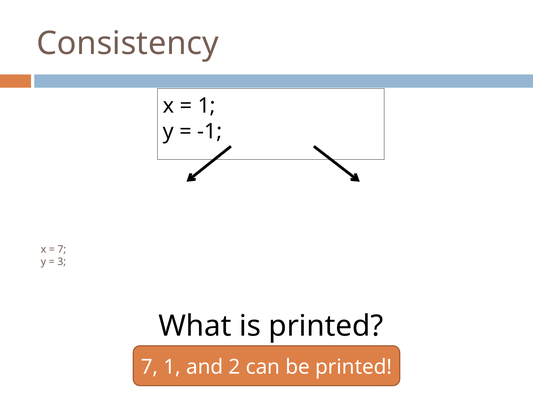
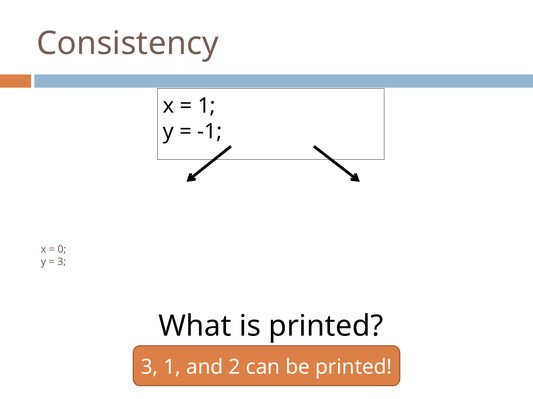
7 at (62, 250): 7 -> 0
7 at (149, 368): 7 -> 3
